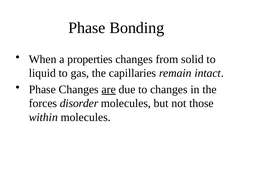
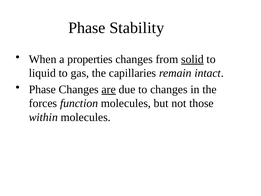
Bonding: Bonding -> Stability
solid underline: none -> present
disorder: disorder -> function
